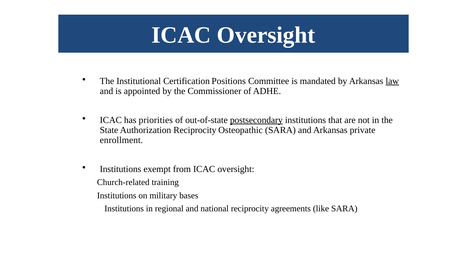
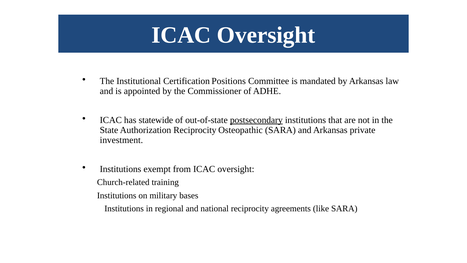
law underline: present -> none
priorities: priorities -> statewide
enrollment: enrollment -> investment
